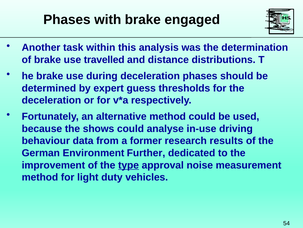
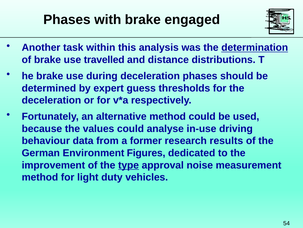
determination underline: none -> present
shows: shows -> values
Further: Further -> Figures
